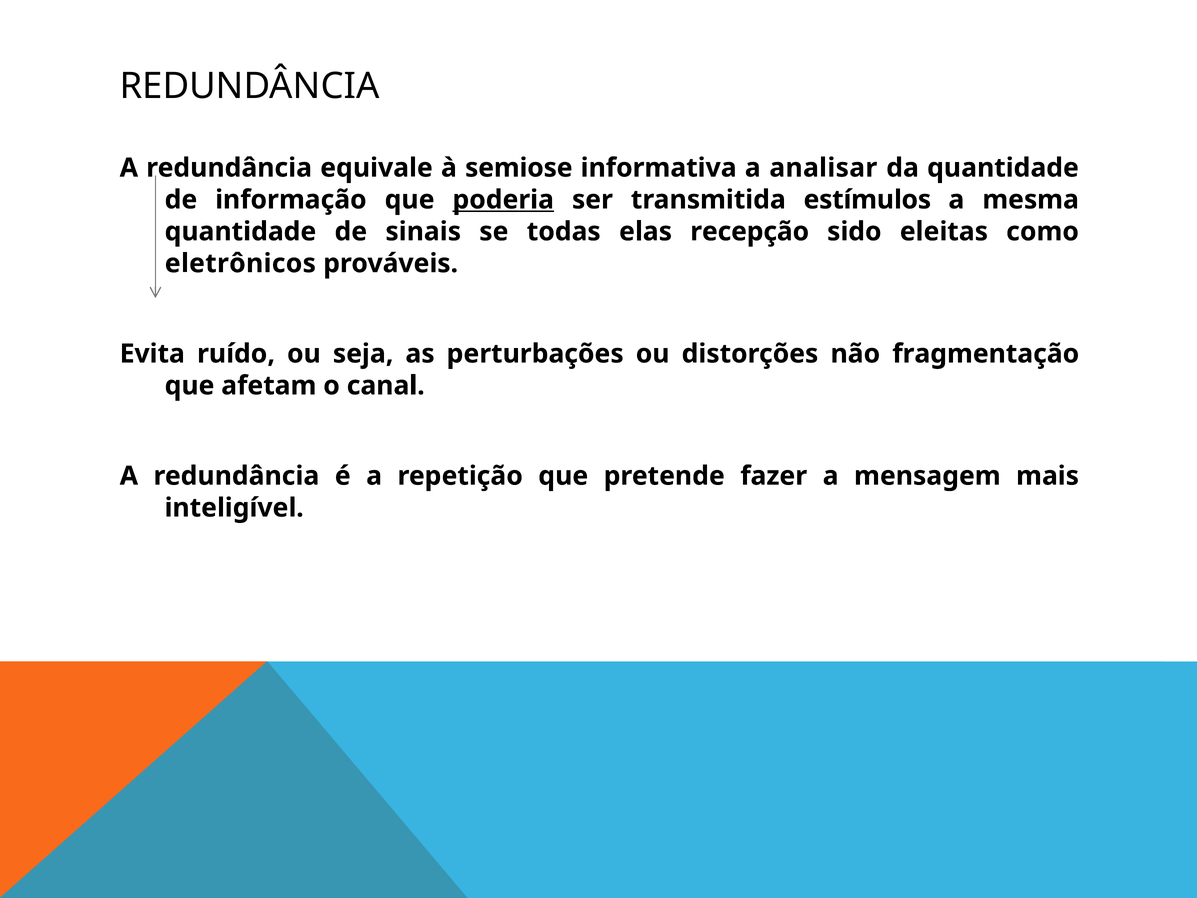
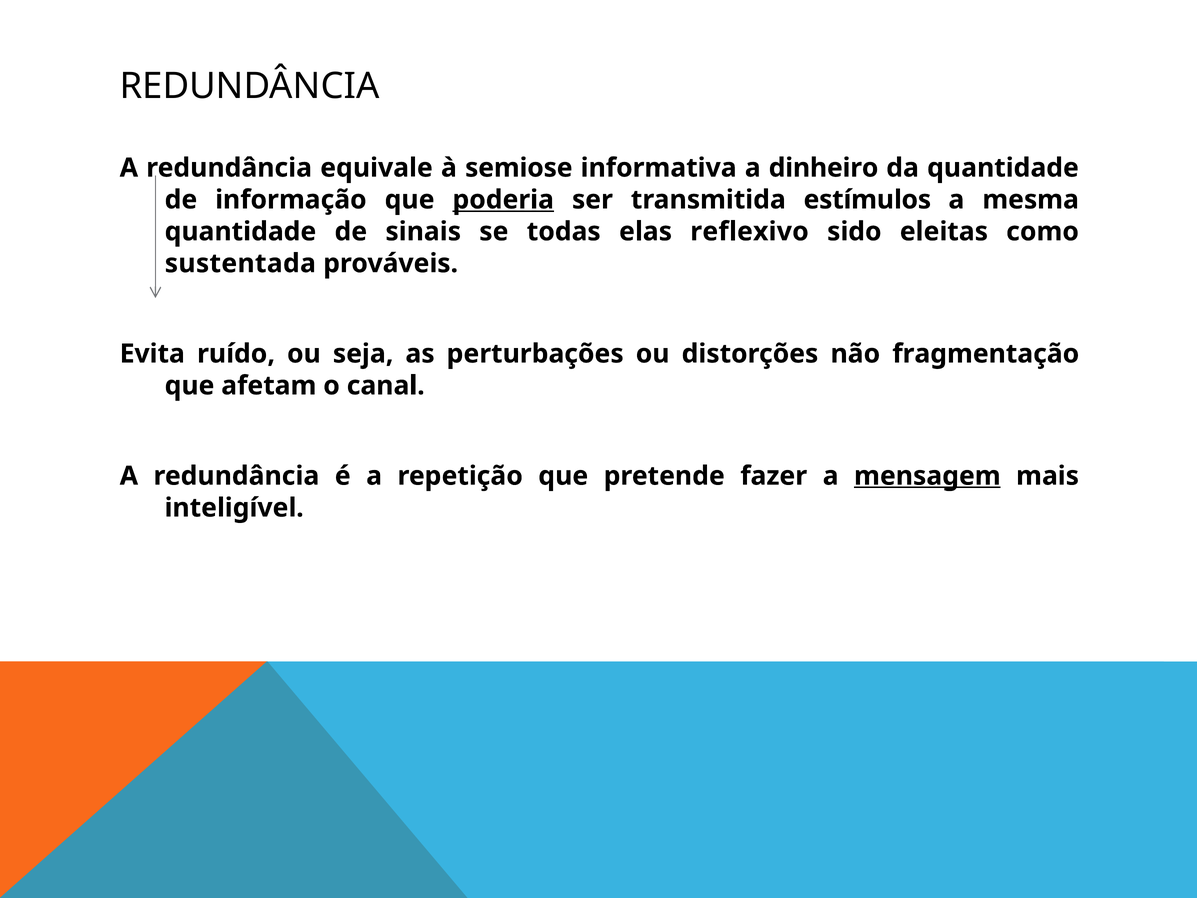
analisar: analisar -> dinheiro
recepção: recepção -> reflexivo
eletrônicos: eletrônicos -> sustentada
mensagem underline: none -> present
